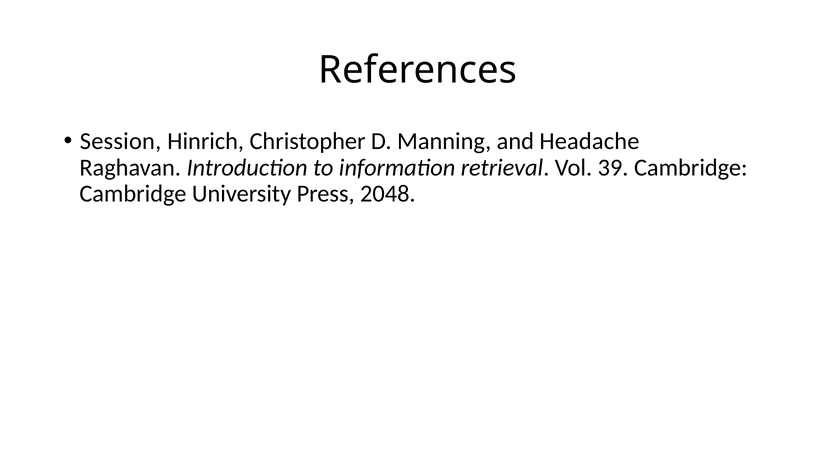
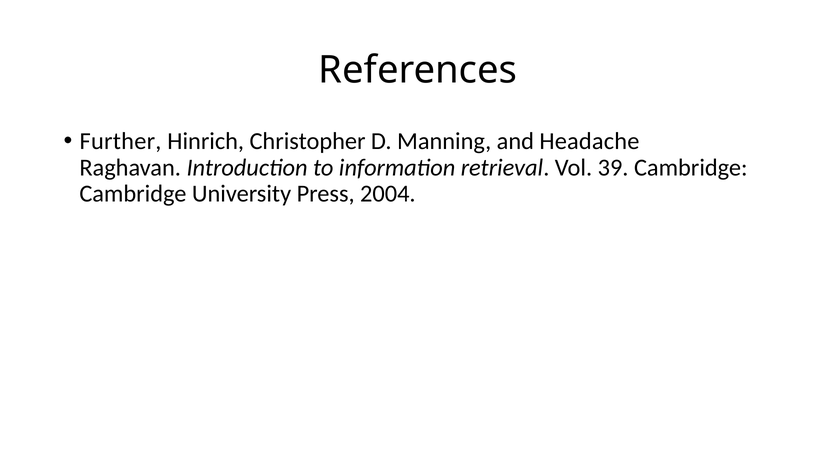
Session: Session -> Further
2048: 2048 -> 2004
